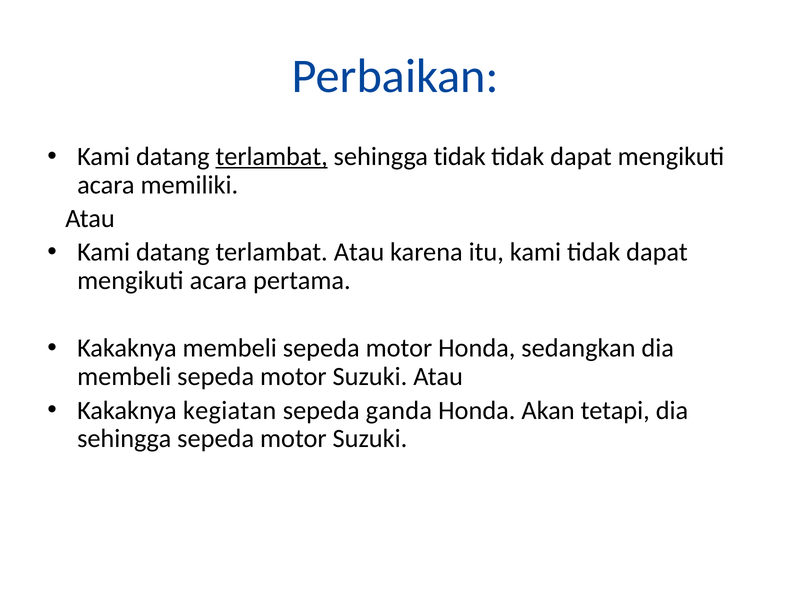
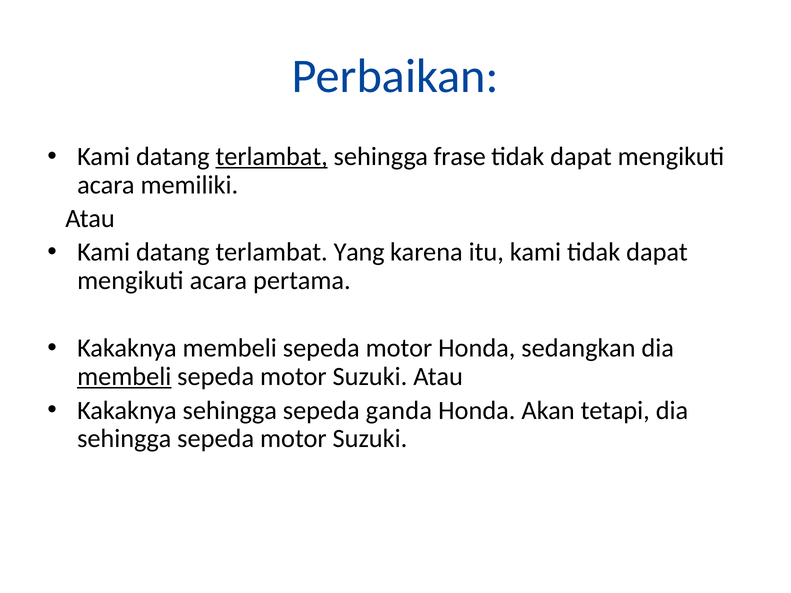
sehingga tidak: tidak -> frase
terlambat Atau: Atau -> Yang
membeli at (124, 377) underline: none -> present
Kakaknya kegiatan: kegiatan -> sehingga
